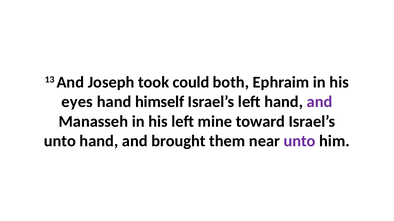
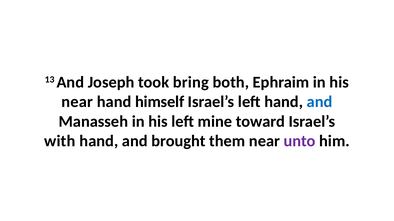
could: could -> bring
eyes at (77, 102): eyes -> near
and at (320, 102) colour: purple -> blue
unto at (60, 141): unto -> with
